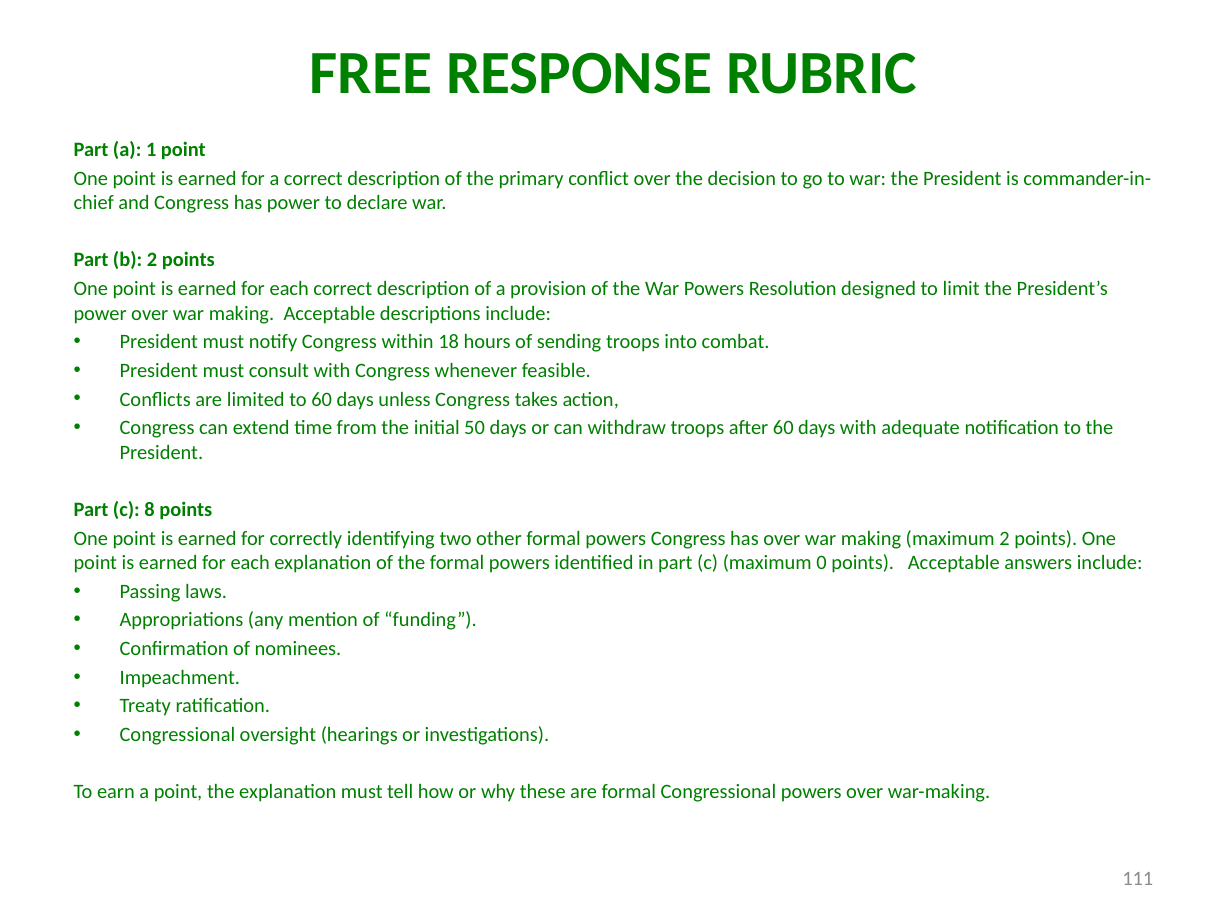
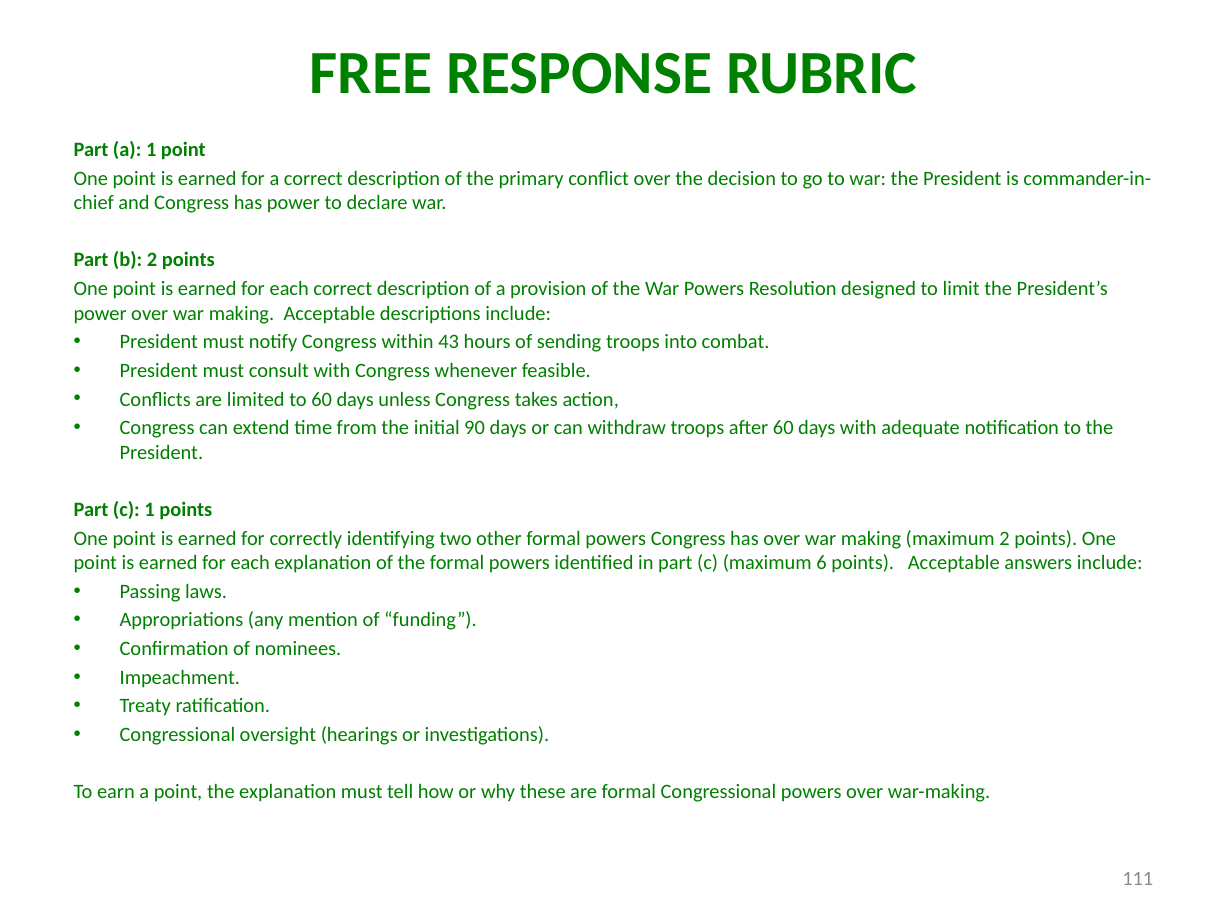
18: 18 -> 43
50: 50 -> 90
c 8: 8 -> 1
0: 0 -> 6
